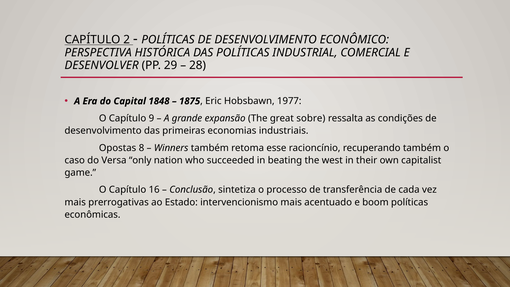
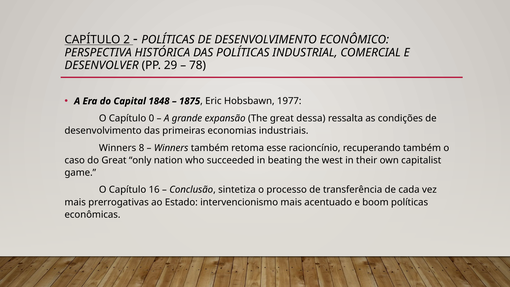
28: 28 -> 78
9: 9 -> 0
sobre: sobre -> dessa
Opostas at (118, 148): Opostas -> Winners
do Versa: Versa -> Great
